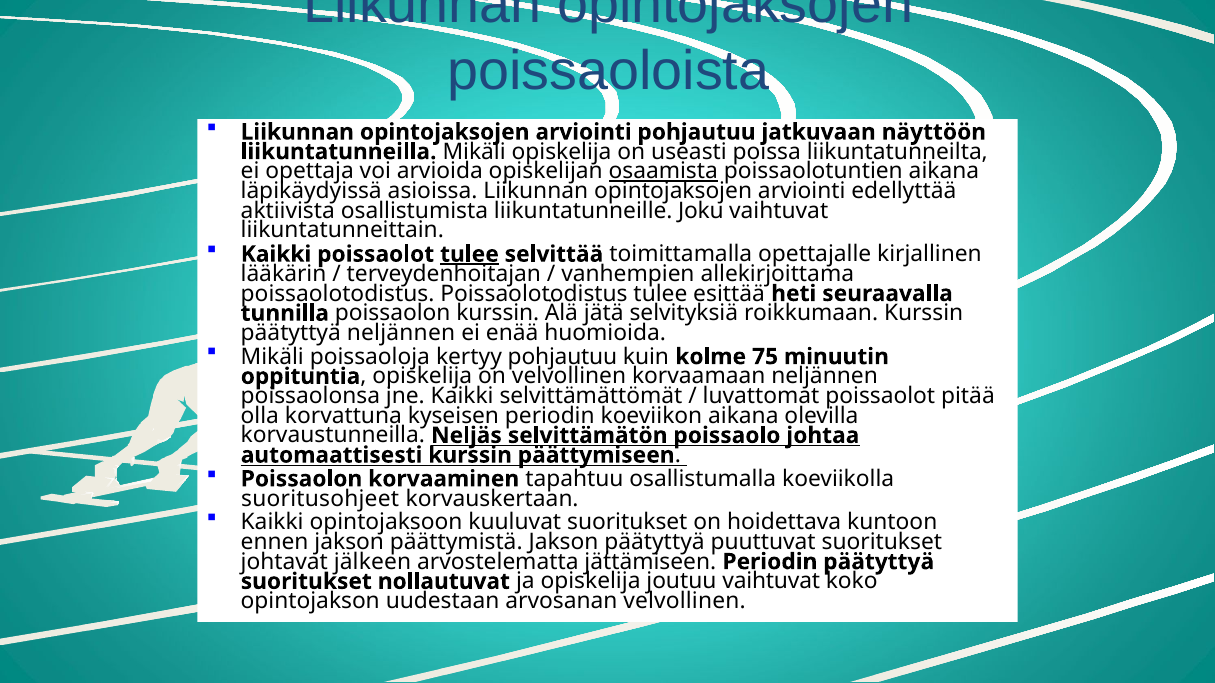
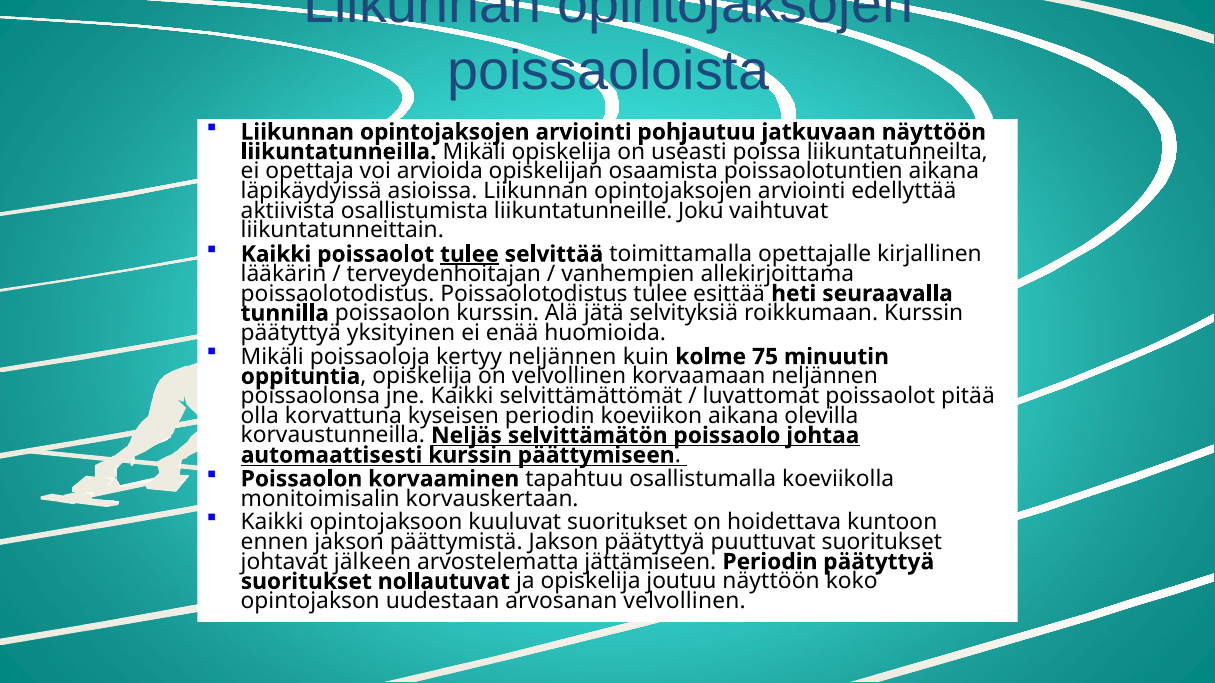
osaamista underline: present -> none
päätyttyä neljännen: neljännen -> yksityinen
kertyy pohjautuu: pohjautuu -> neljännen
suoritusohjeet: suoritusohjeet -> monitoimisalin
joutuu vaihtuvat: vaihtuvat -> näyttöön
